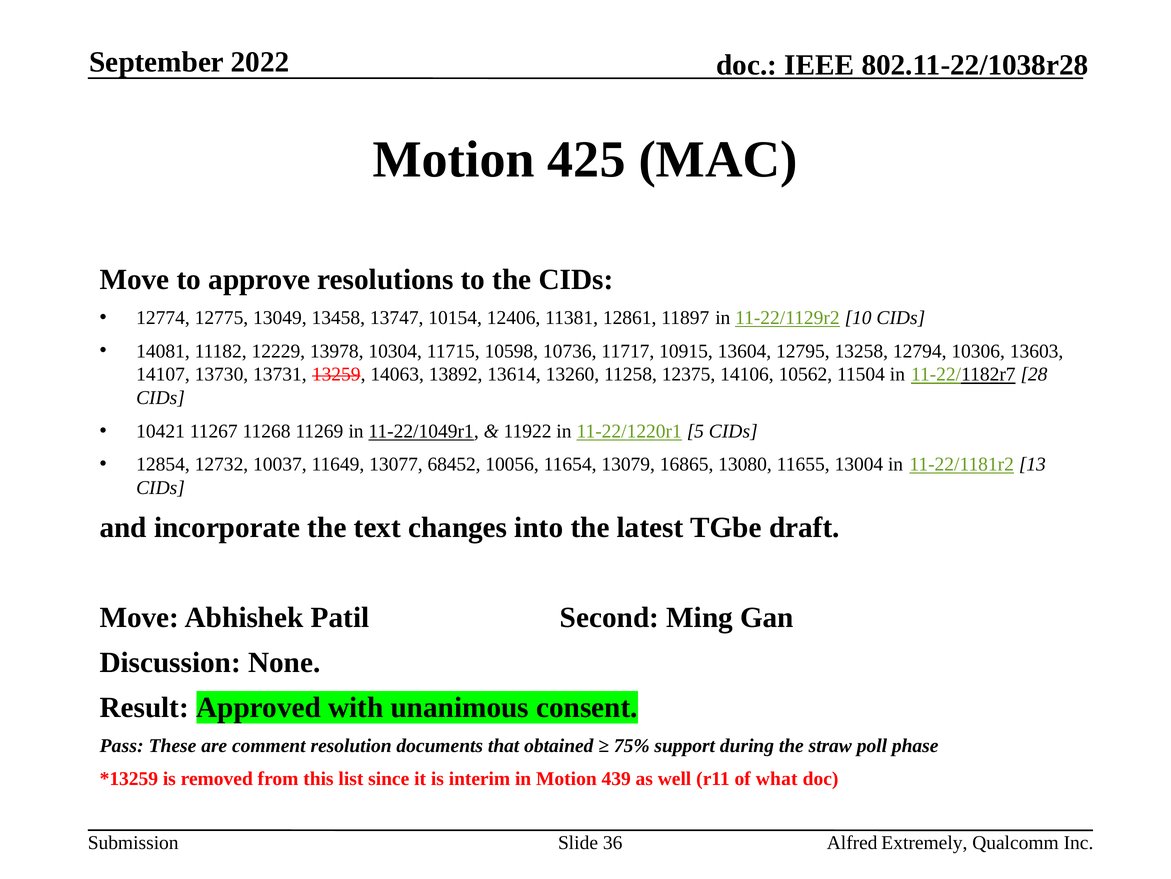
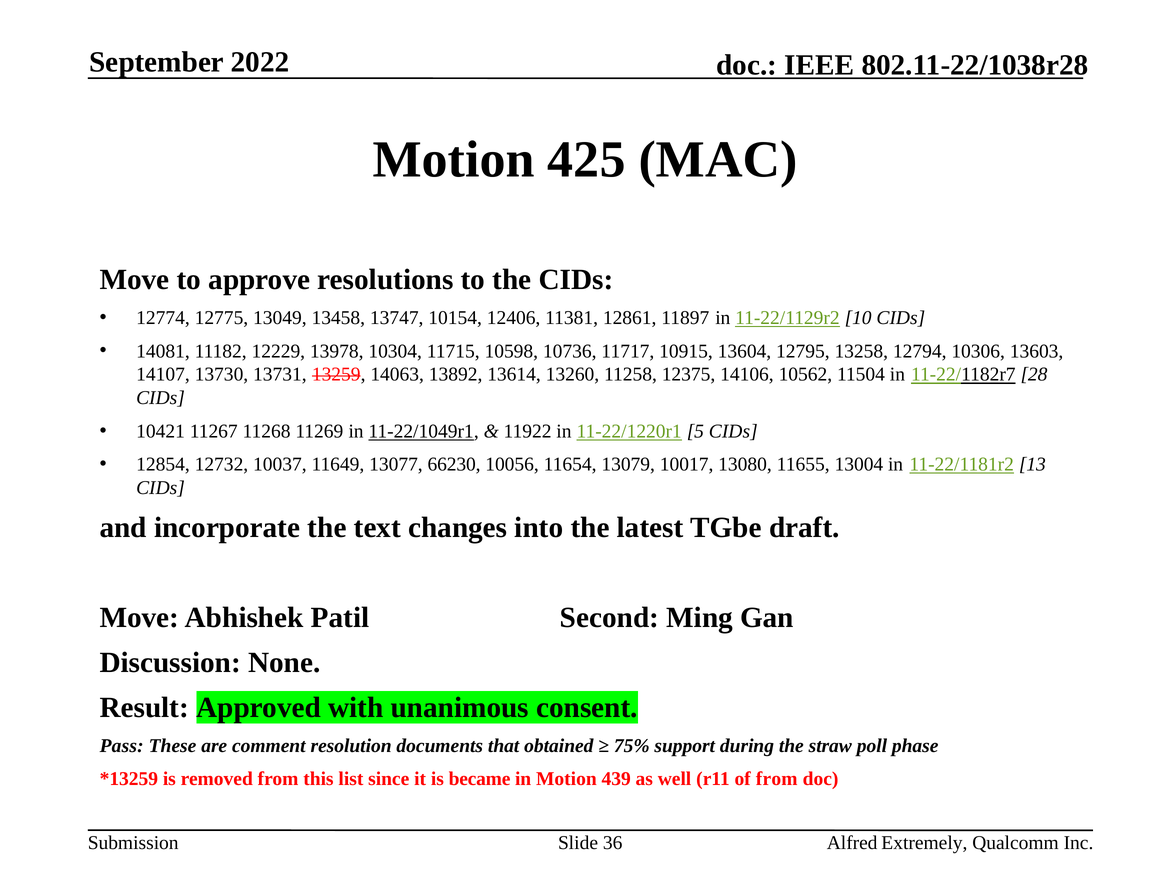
68452: 68452 -> 66230
16865: 16865 -> 10017
interim: interim -> became
of what: what -> from
